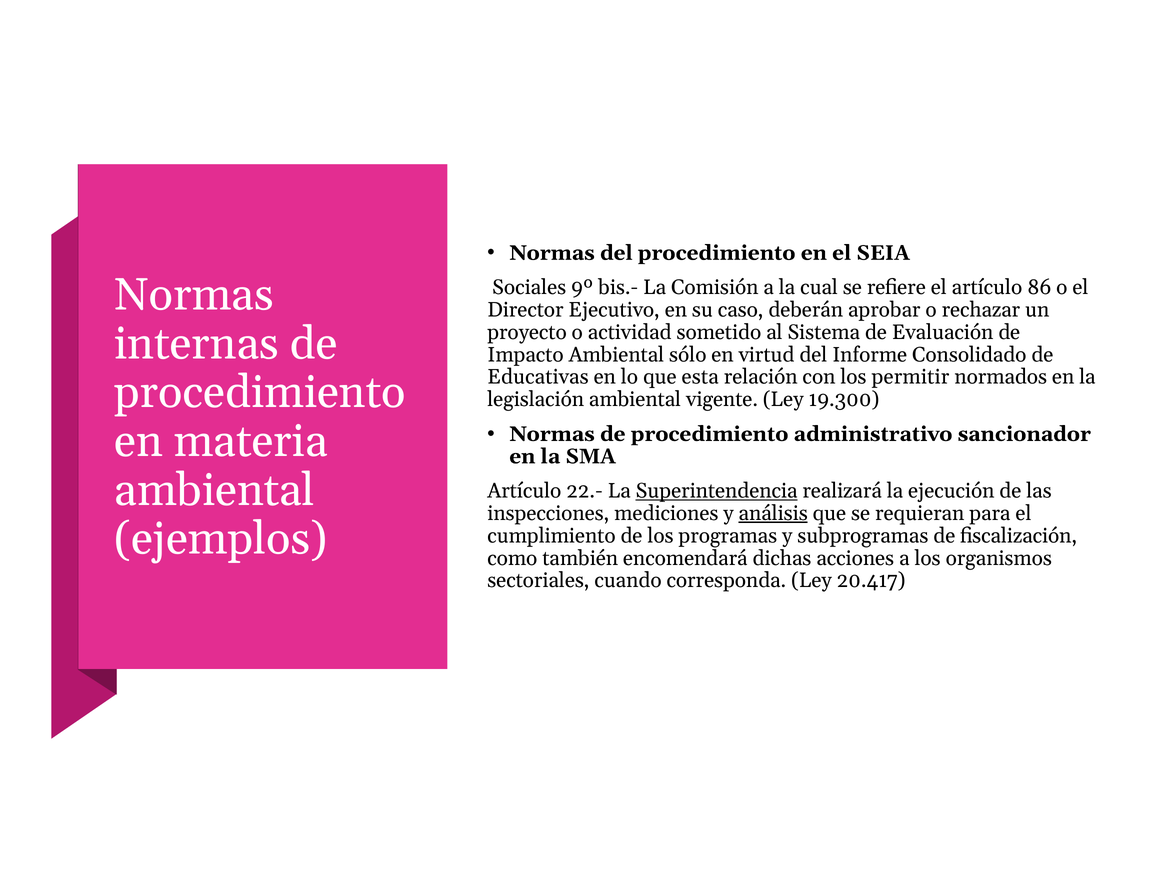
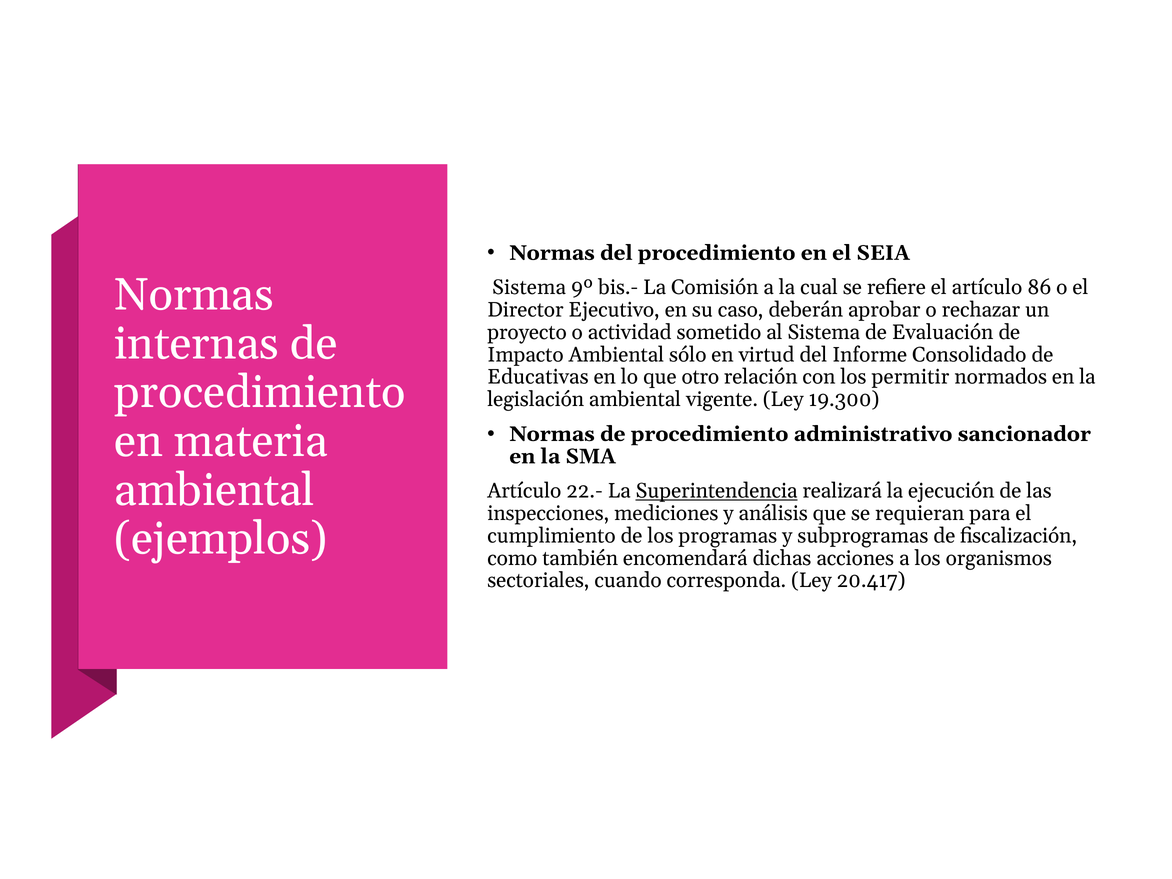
Sociales at (529, 288): Sociales -> Sistema
esta: esta -> otro
análisis underline: present -> none
